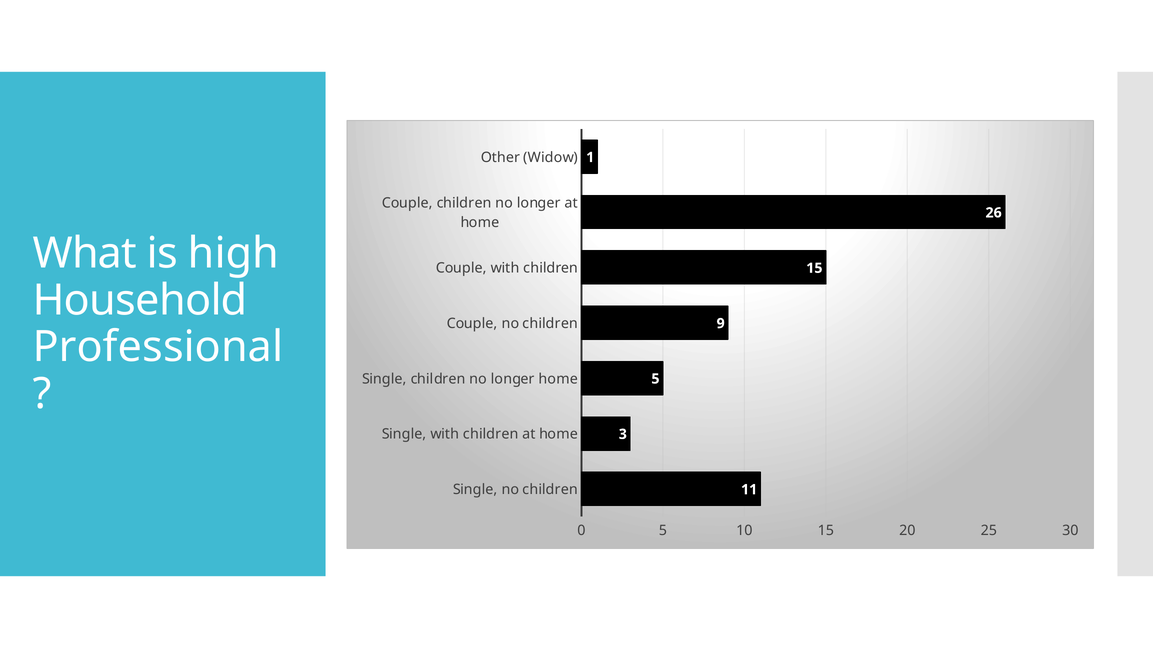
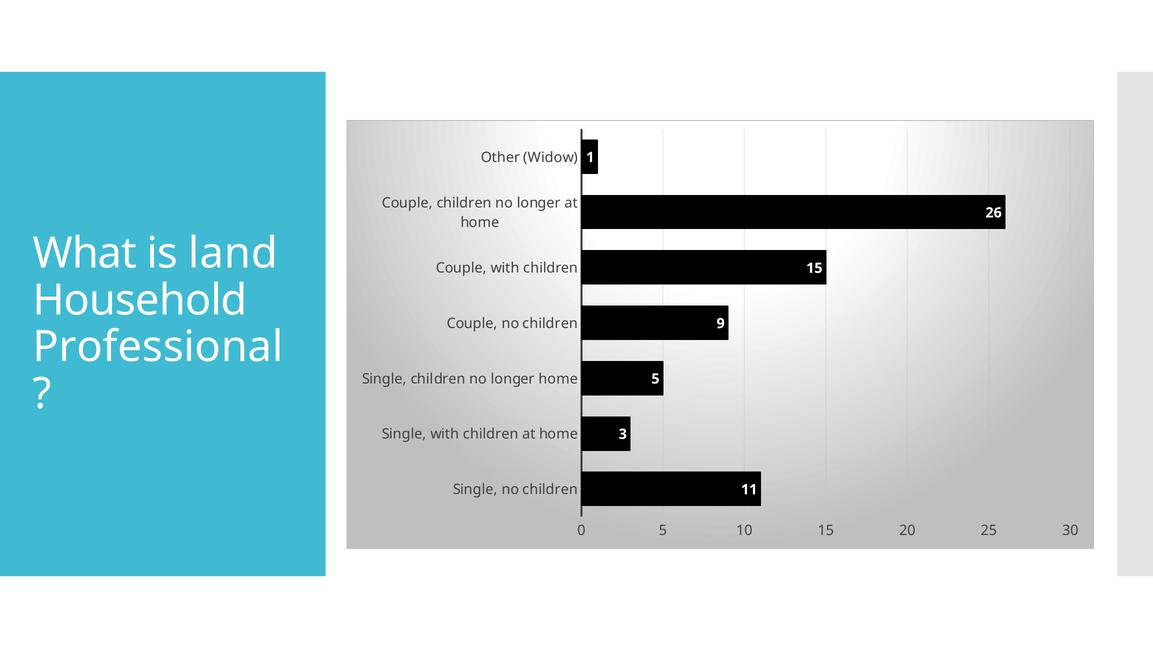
high: high -> land
